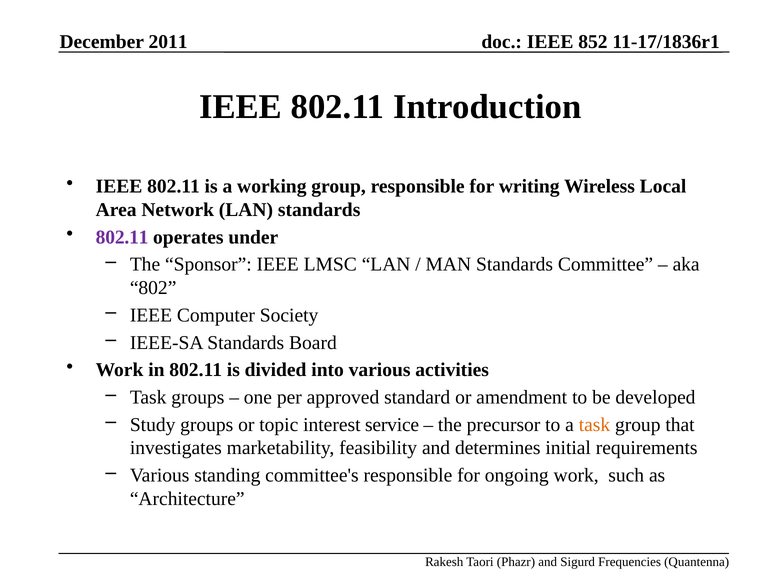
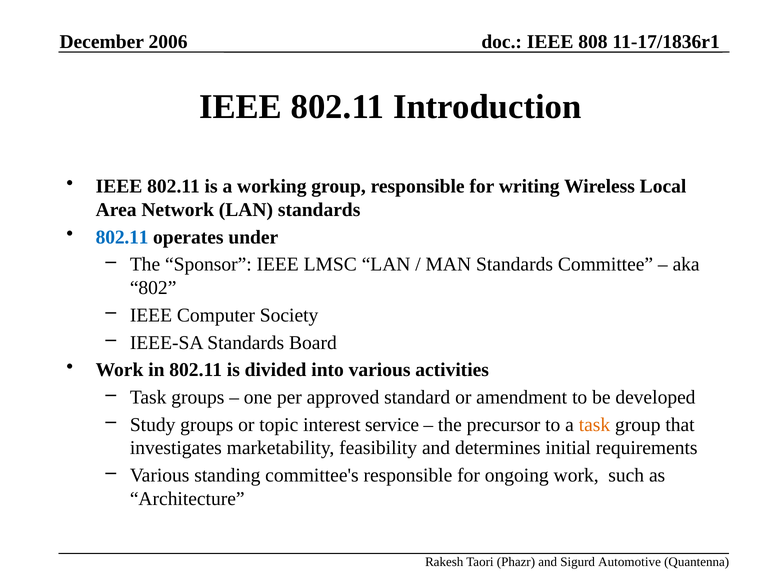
2011: 2011 -> 2006
852: 852 -> 808
802.11 at (122, 237) colour: purple -> blue
Frequencies: Frequencies -> Automotive
